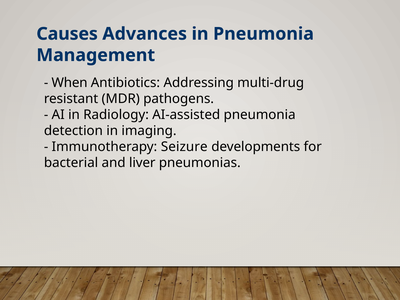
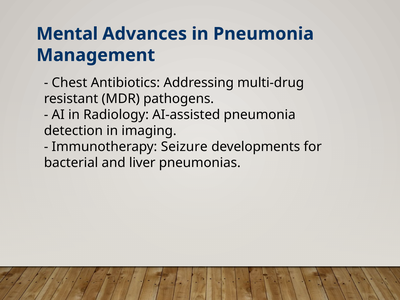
Causes: Causes -> Mental
When: When -> Chest
